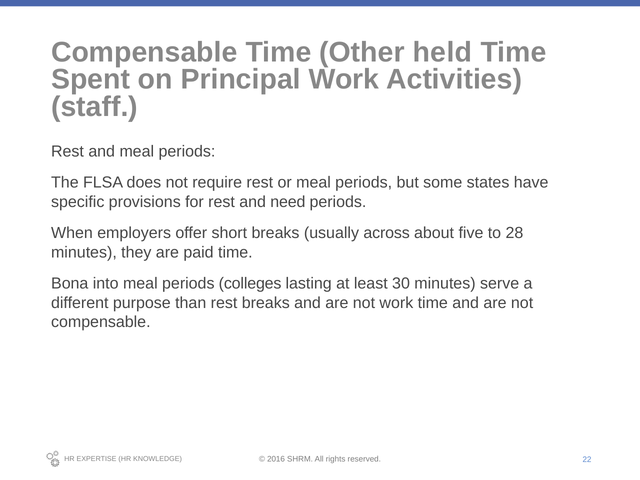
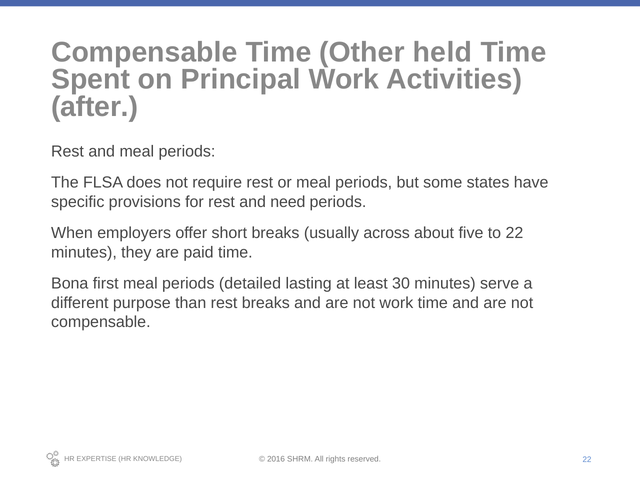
staff: staff -> after
to 28: 28 -> 22
into: into -> first
colleges: colleges -> detailed
